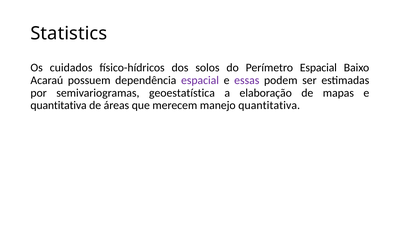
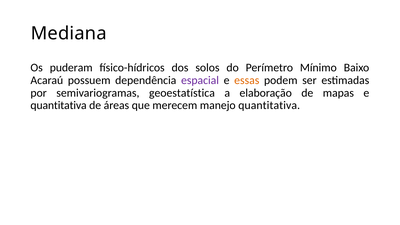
Statistics: Statistics -> Mediana
cuidados: cuidados -> puderam
Perímetro Espacial: Espacial -> Mínimo
essas colour: purple -> orange
